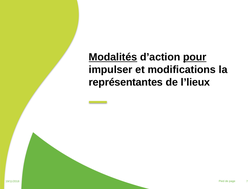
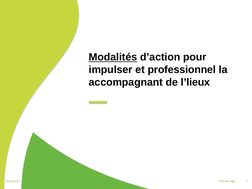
pour underline: present -> none
modifications: modifications -> professionnel
représentantes: représentantes -> accompagnant
